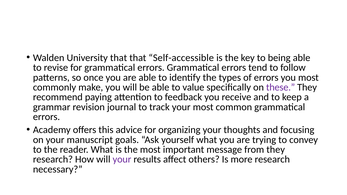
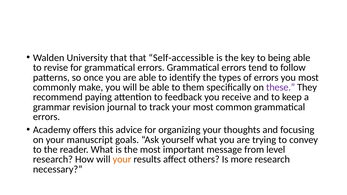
value: value -> them
from they: they -> level
your at (122, 160) colour: purple -> orange
